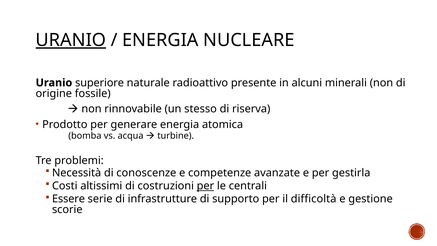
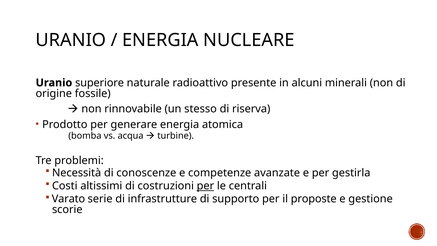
URANIO at (71, 40) underline: present -> none
Essere: Essere -> Varato
difficoltà: difficoltà -> proposte
